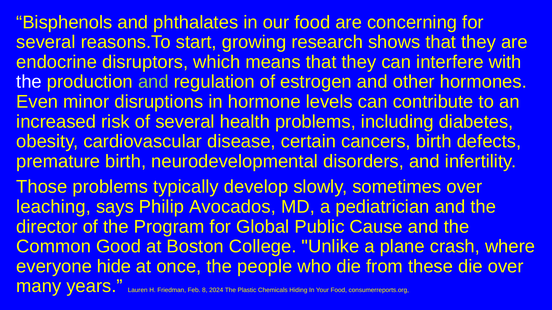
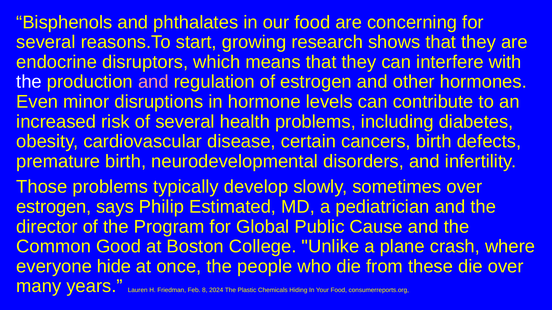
and at (153, 82) colour: light green -> pink
leaching at (54, 207): leaching -> estrogen
Avocados: Avocados -> Estimated
